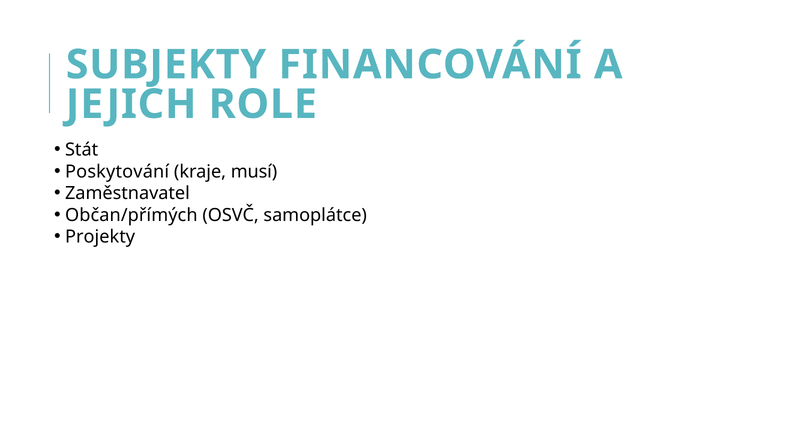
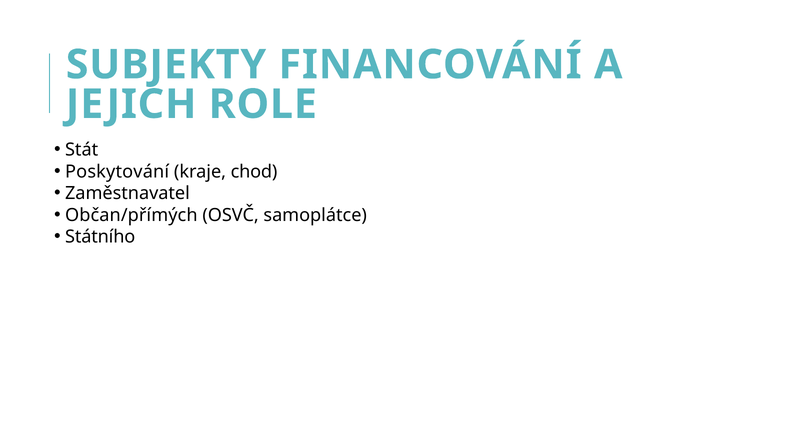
musí: musí -> chod
Projekty: Projekty -> Státního
